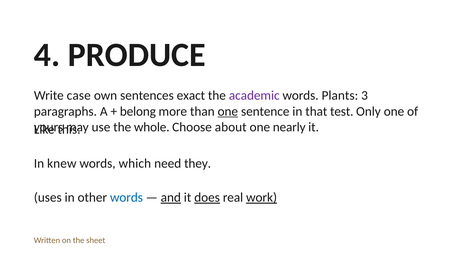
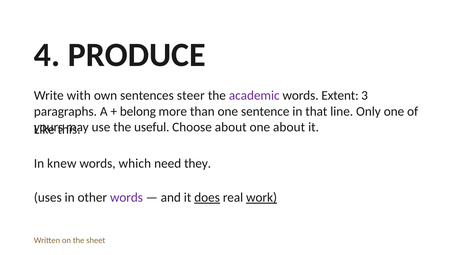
case: case -> with
exact: exact -> steer
Plants: Plants -> Extent
one at (228, 111) underline: present -> none
test: test -> line
whole: whole -> useful
one nearly: nearly -> about
words at (126, 197) colour: blue -> purple
and underline: present -> none
